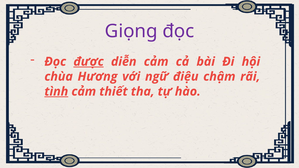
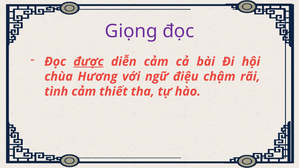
tình underline: present -> none
